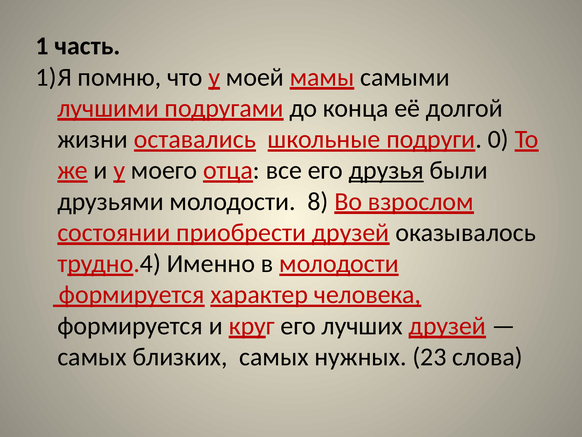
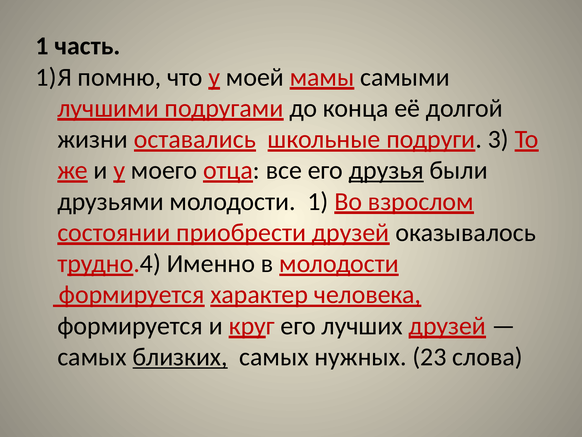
0: 0 -> 3
молодости 8: 8 -> 1
близких underline: none -> present
